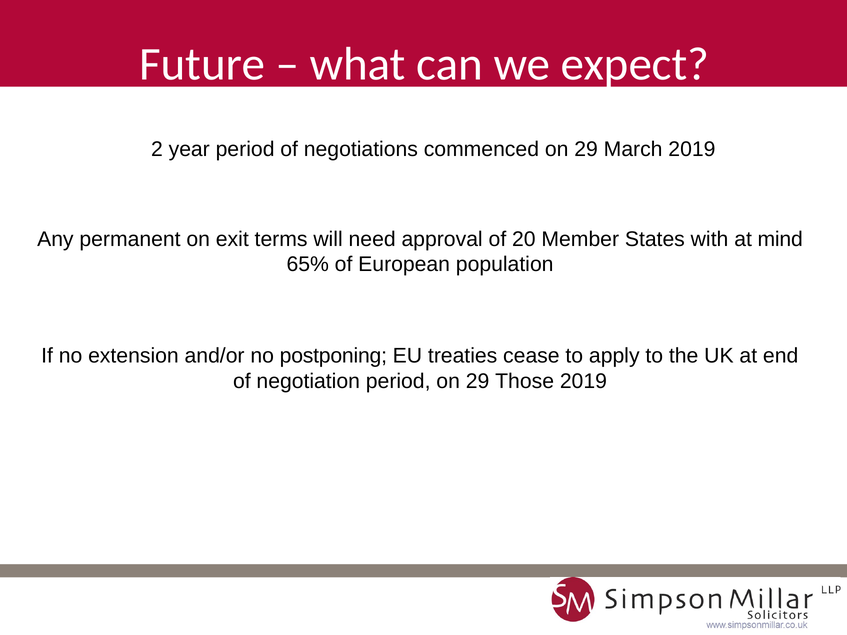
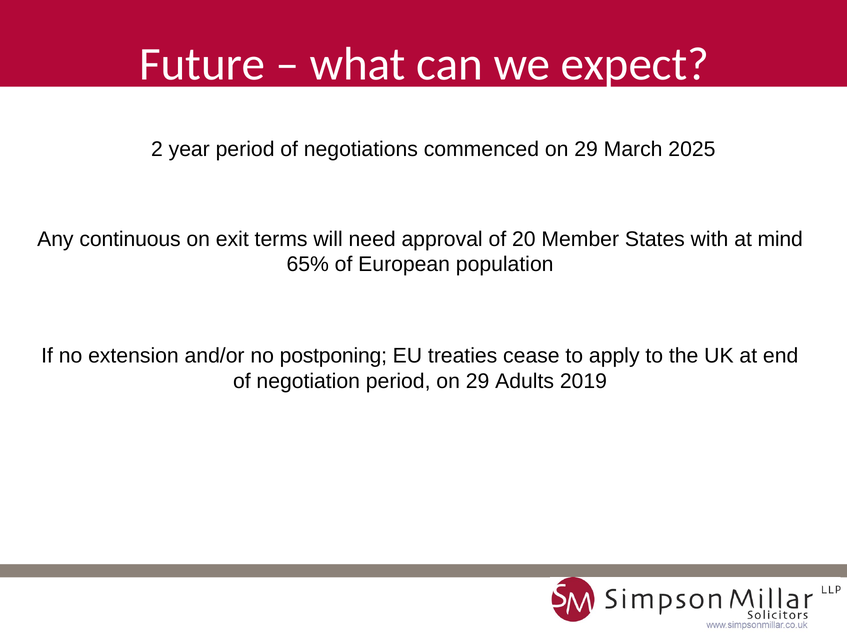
March 2019: 2019 -> 2025
permanent: permanent -> continuous
Those: Those -> Adults
